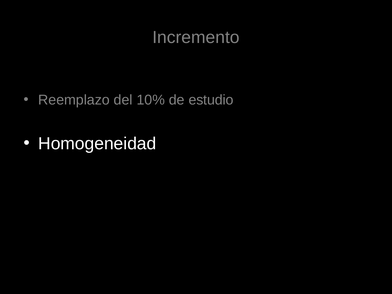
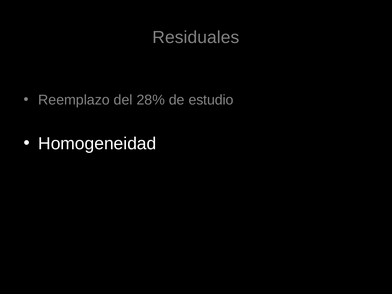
Incremento: Incremento -> Residuales
10%: 10% -> 28%
